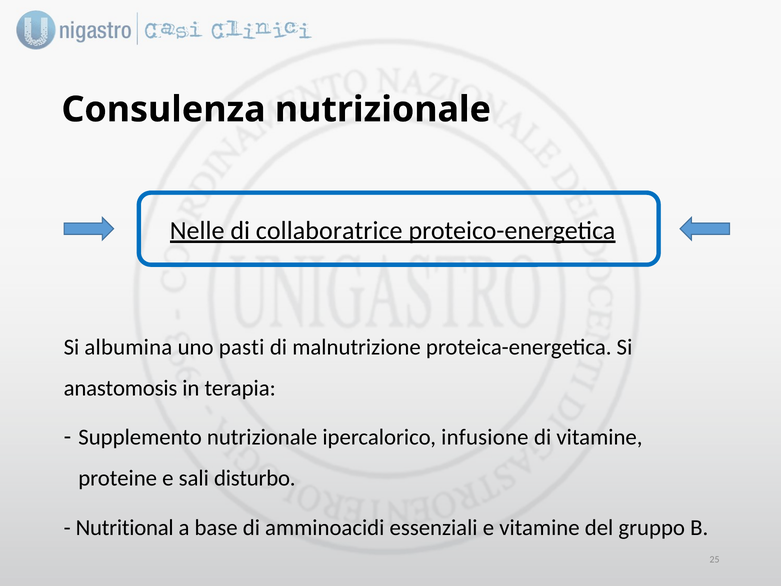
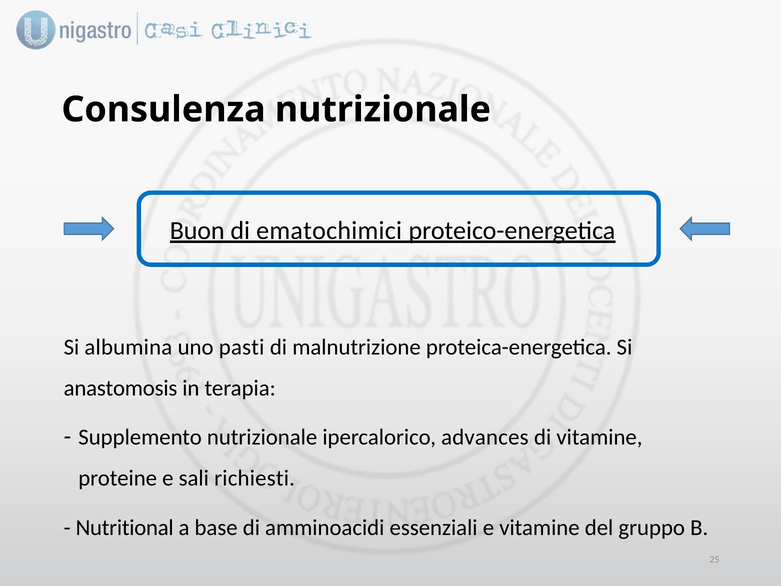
Nelle: Nelle -> Buon
collaboratrice: collaboratrice -> ematochimici
infusione: infusione -> advances
disturbo: disturbo -> richiesti
